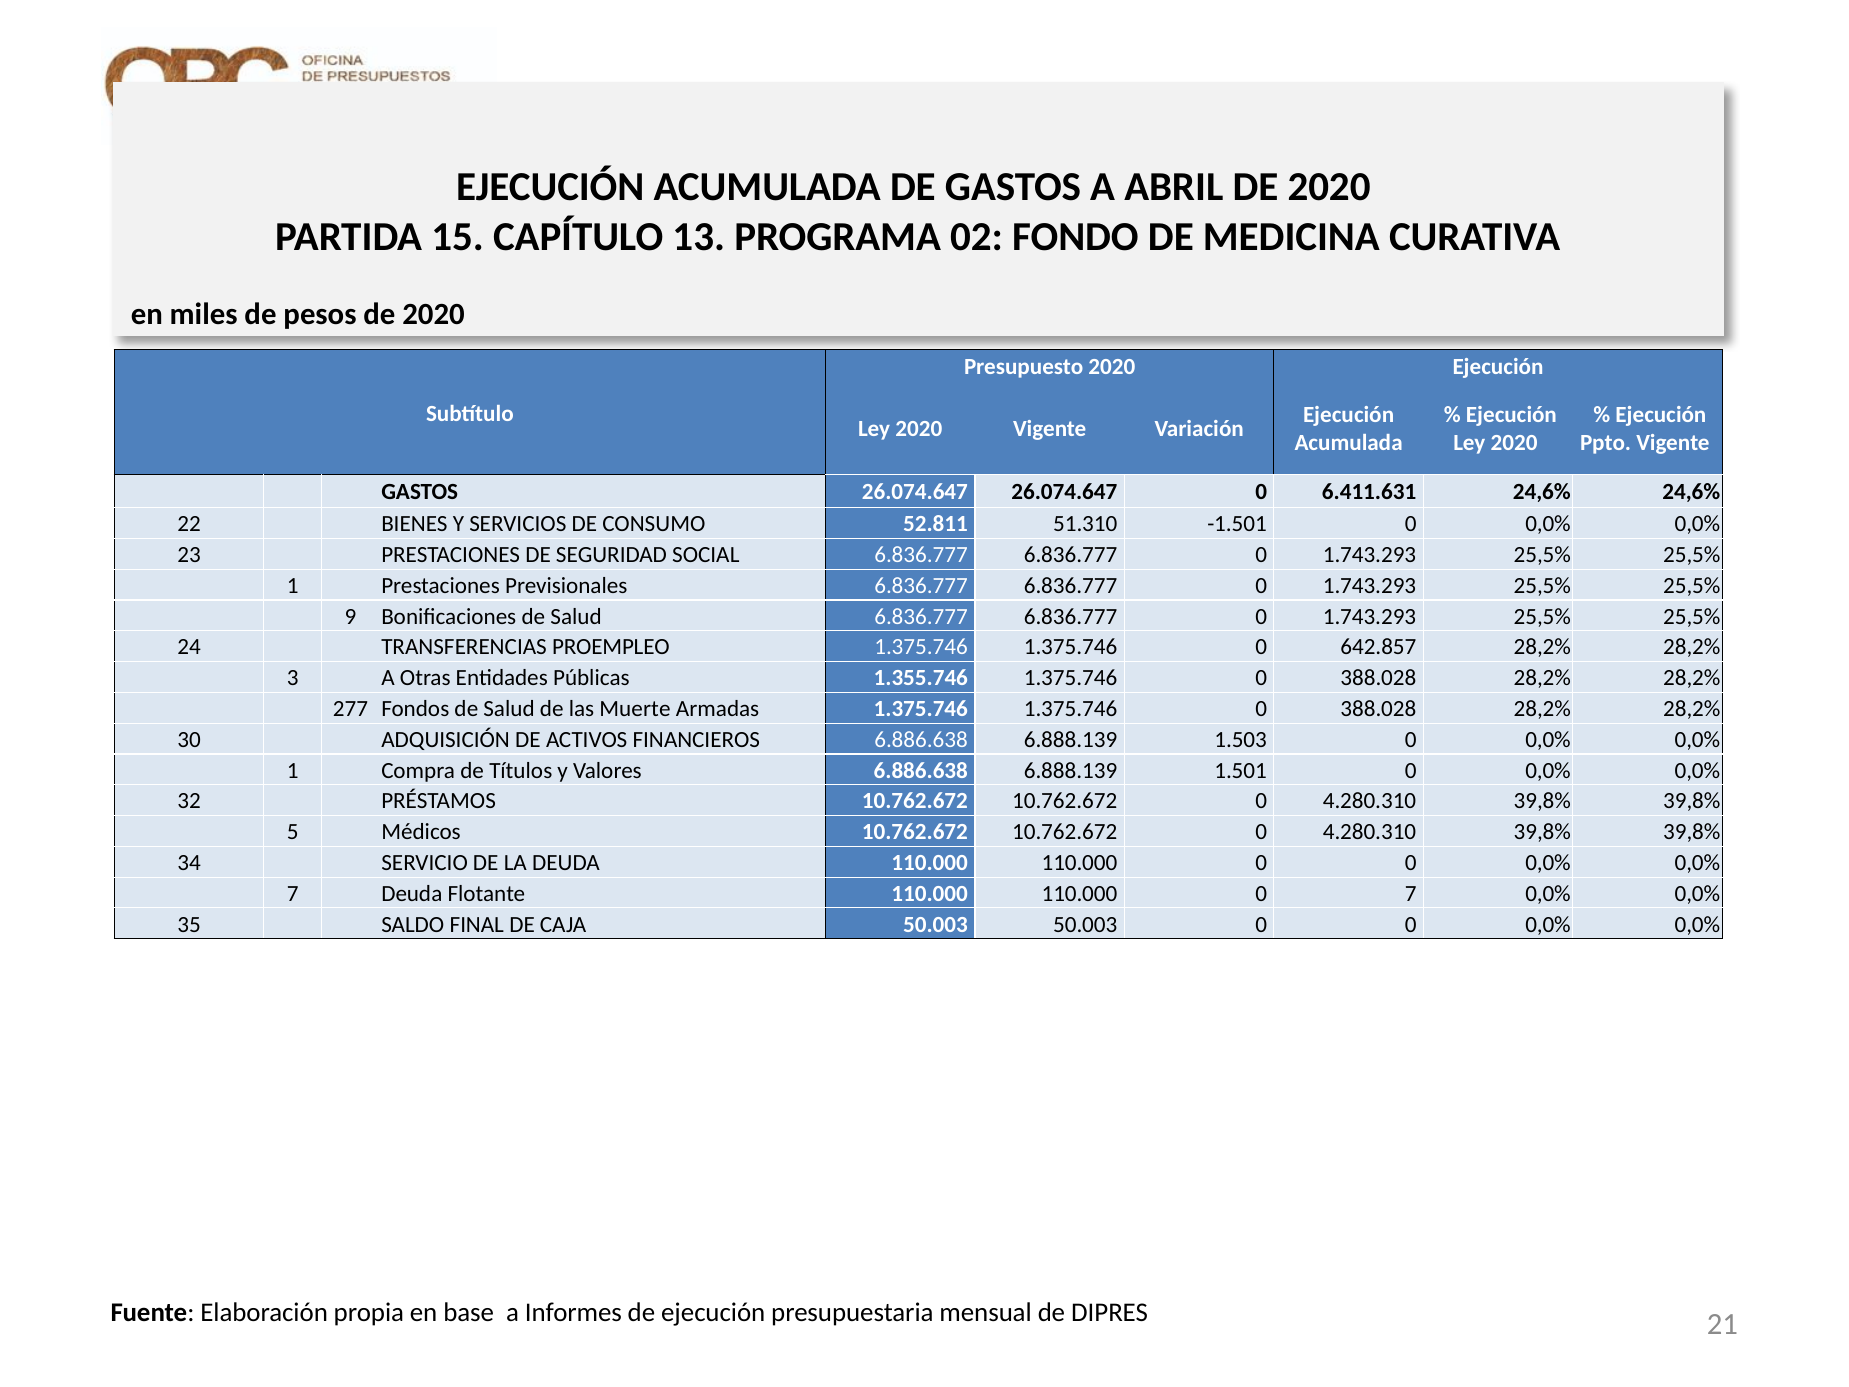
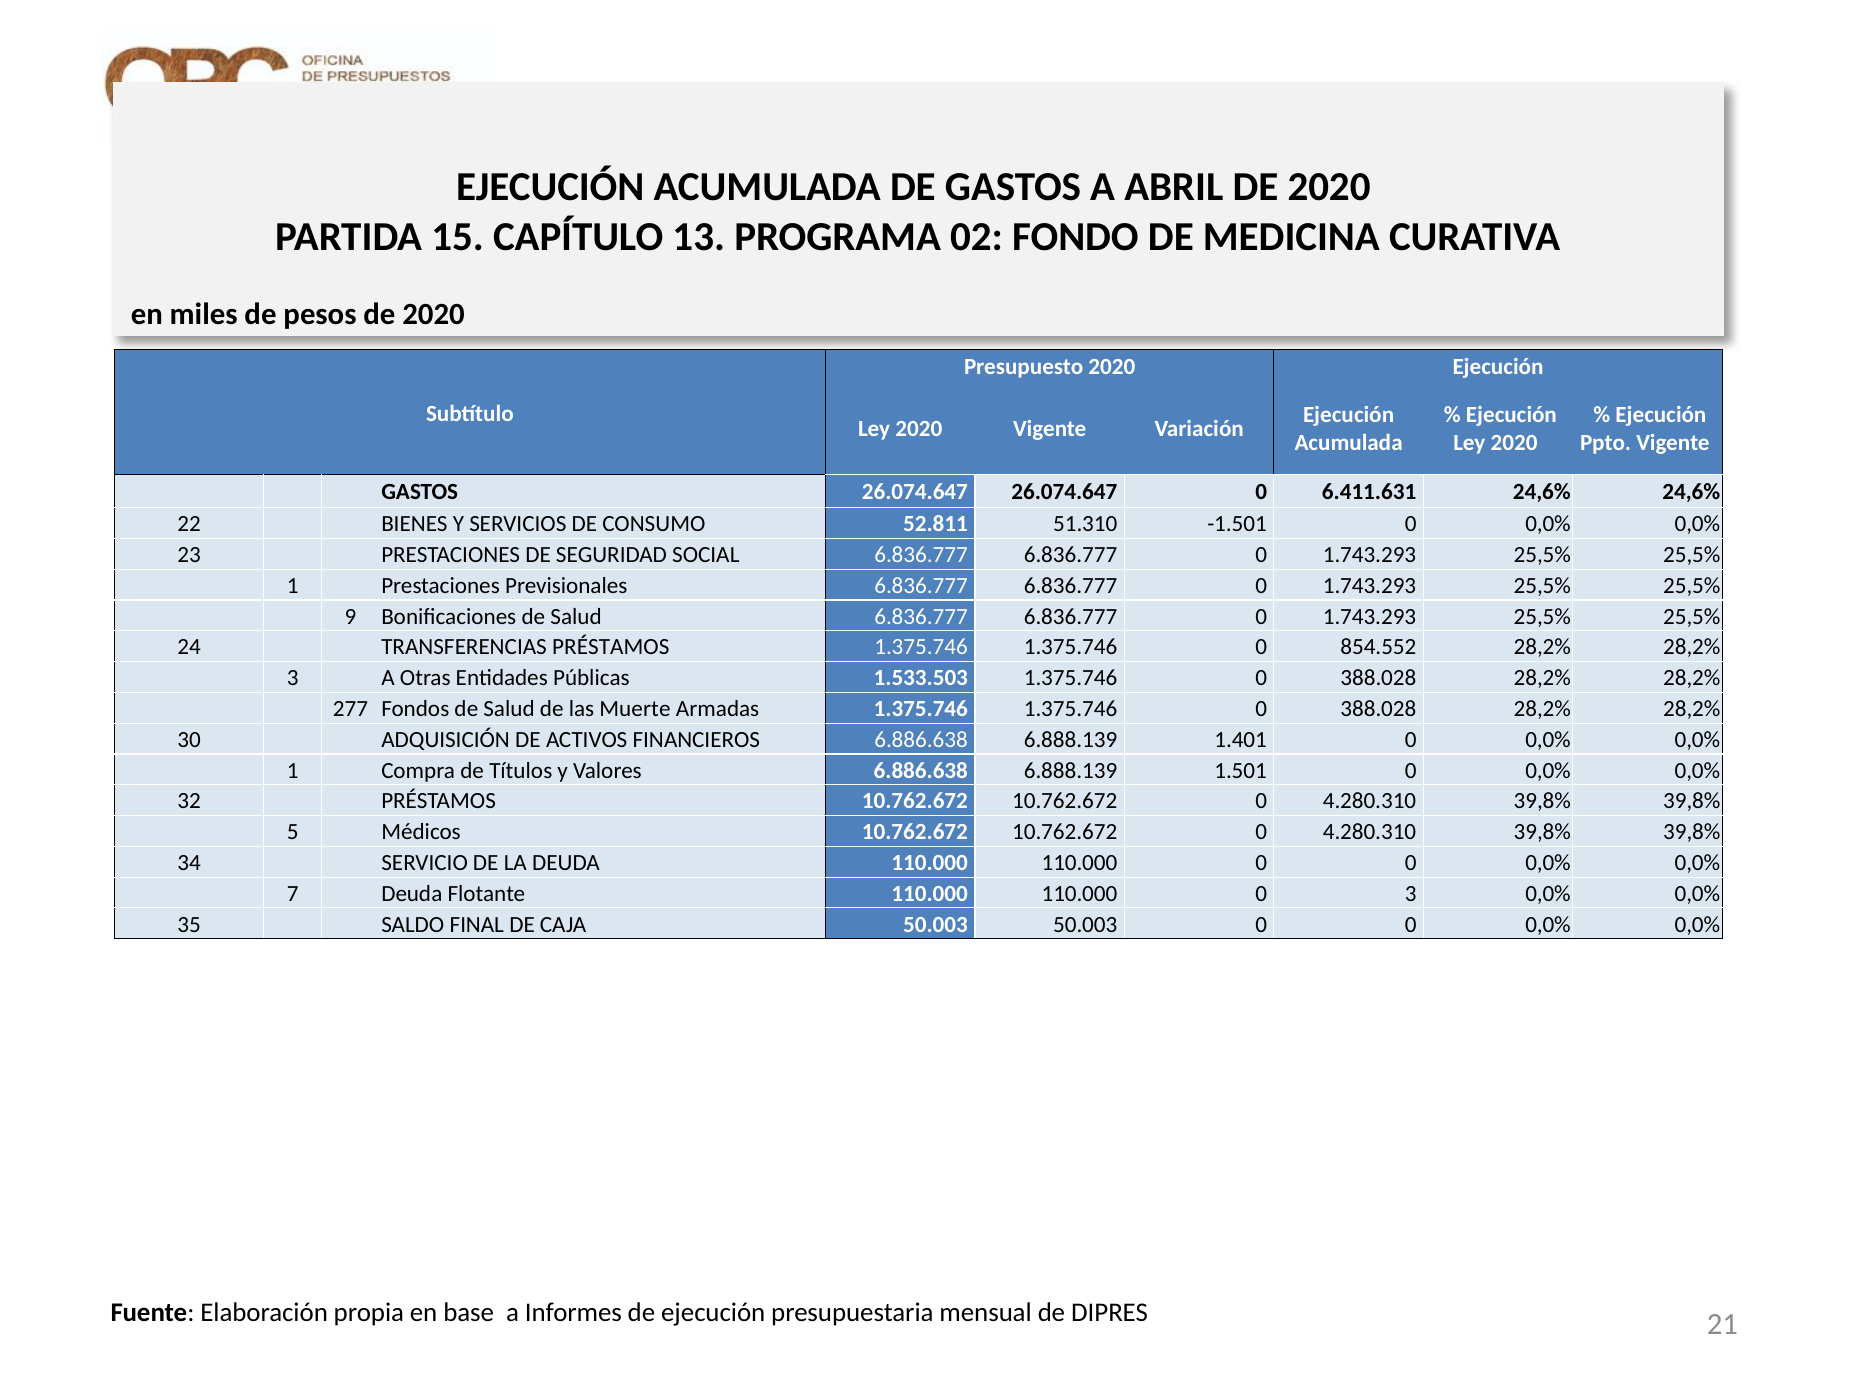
TRANSFERENCIAS PROEMPLEO: PROEMPLEO -> PRÉSTAMOS
642.857: 642.857 -> 854.552
1.355.746: 1.355.746 -> 1.533.503
1.503: 1.503 -> 1.401
0 7: 7 -> 3
